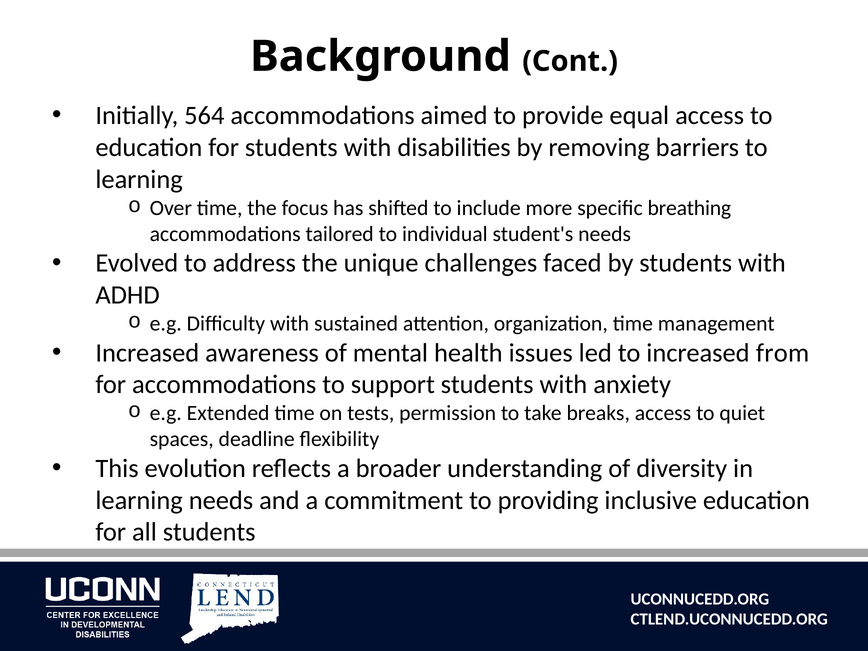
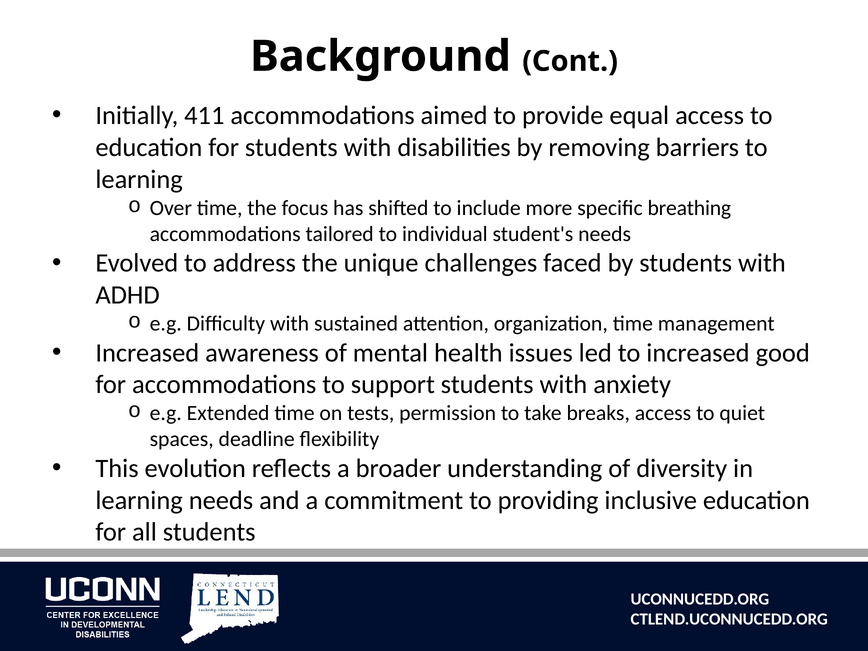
564: 564 -> 411
from: from -> good
